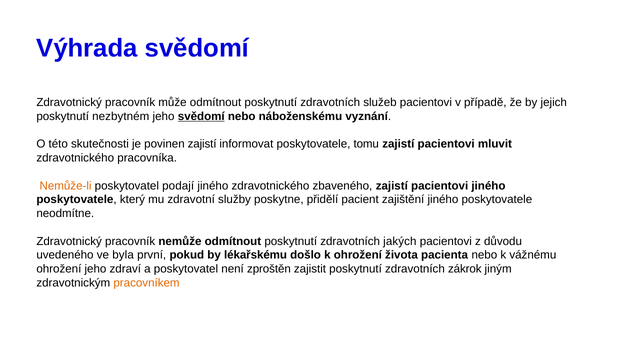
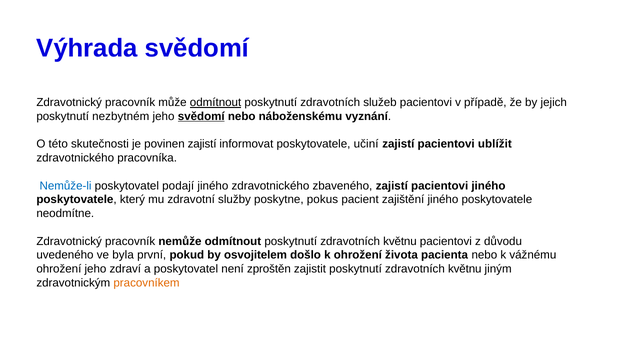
odmítnout at (216, 102) underline: none -> present
tomu: tomu -> učiní
mluvit: mluvit -> ublížit
Nemůže-li colour: orange -> blue
přidělí: přidělí -> pokus
odmítnout poskytnutí zdravotních jakých: jakých -> květnu
lékařskému: lékařskému -> osvojitelem
zajistit poskytnutí zdravotních zákrok: zákrok -> květnu
